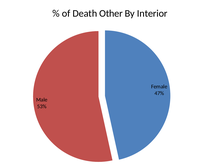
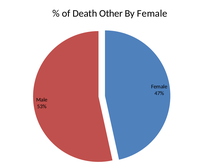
By Interior: Interior -> Female
